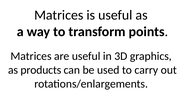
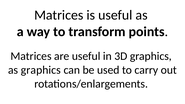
as products: products -> graphics
